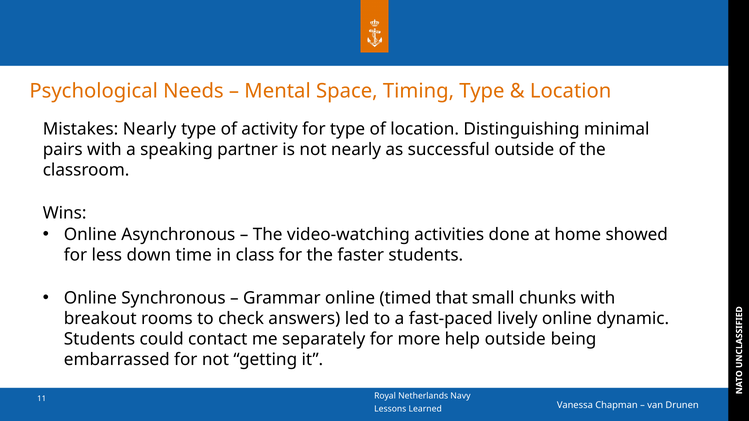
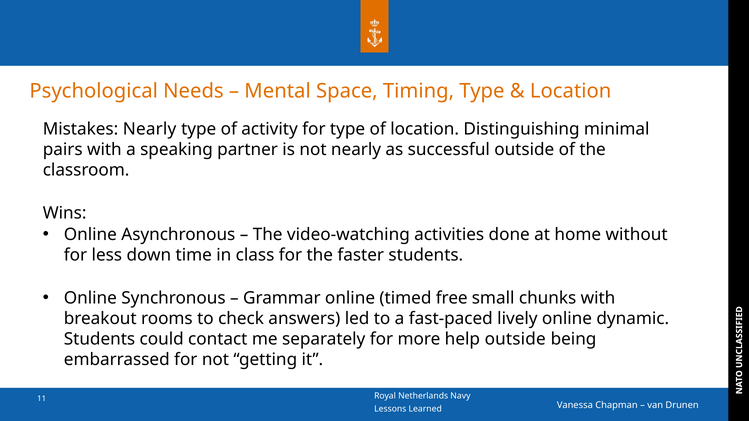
showed: showed -> without
that: that -> free
